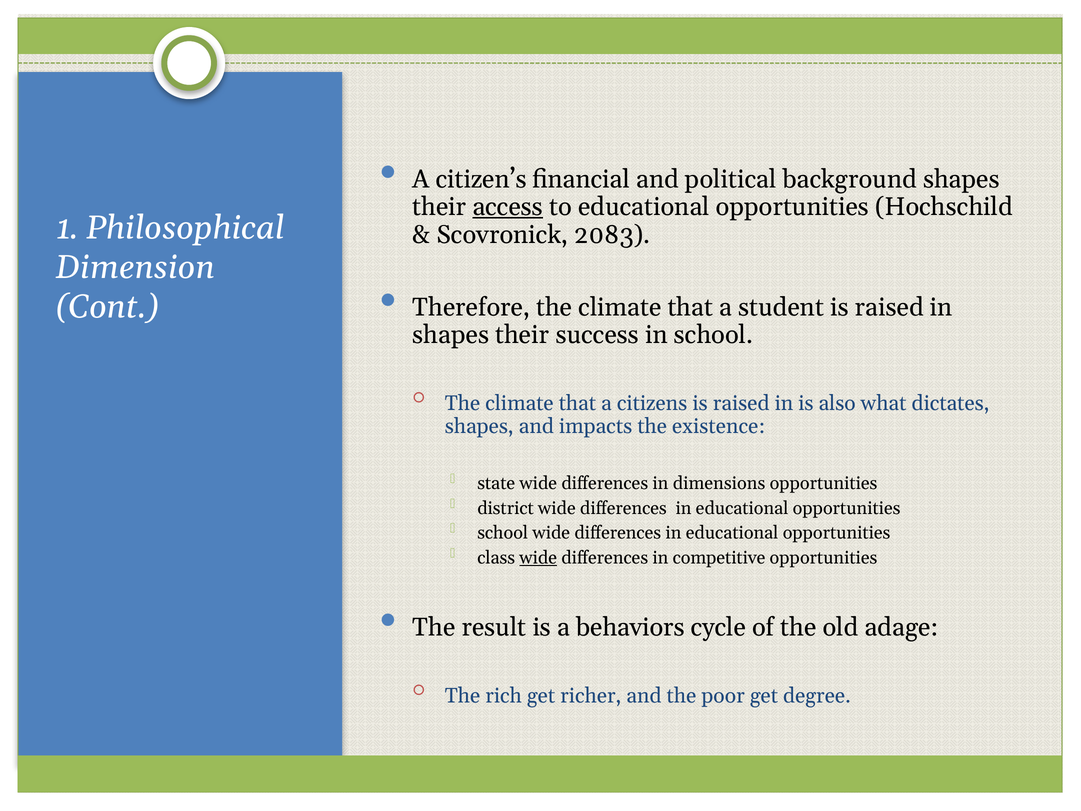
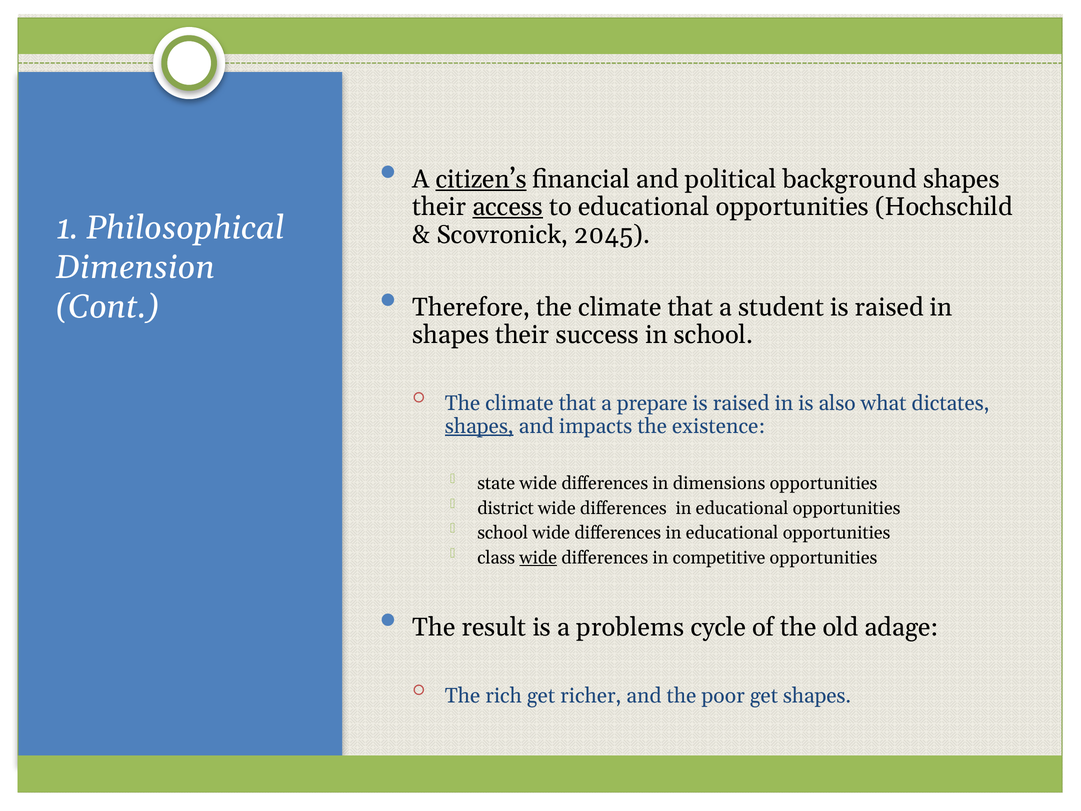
citizen’s underline: none -> present
2083: 2083 -> 2045
citizens: citizens -> prepare
shapes at (479, 426) underline: none -> present
behaviors: behaviors -> problems
get degree: degree -> shapes
